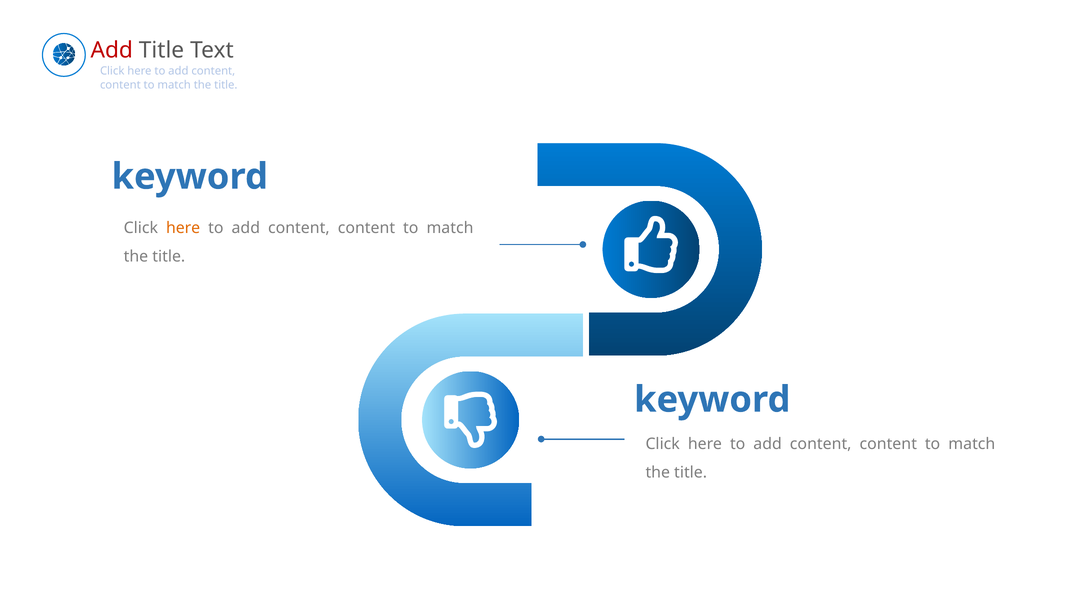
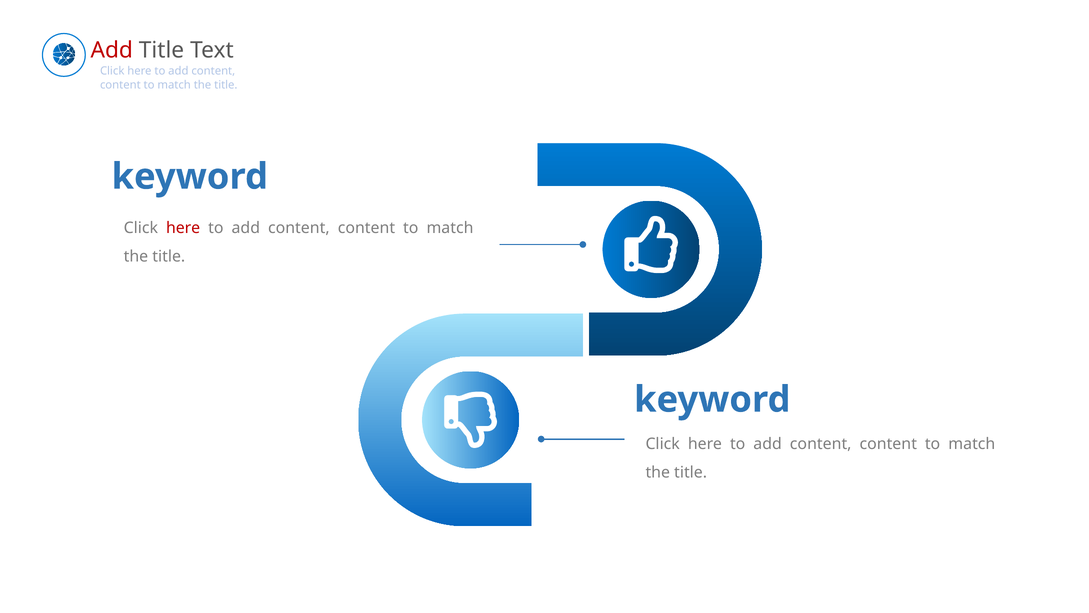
here at (183, 228) colour: orange -> red
